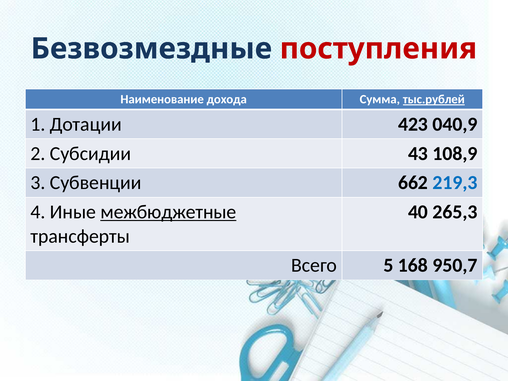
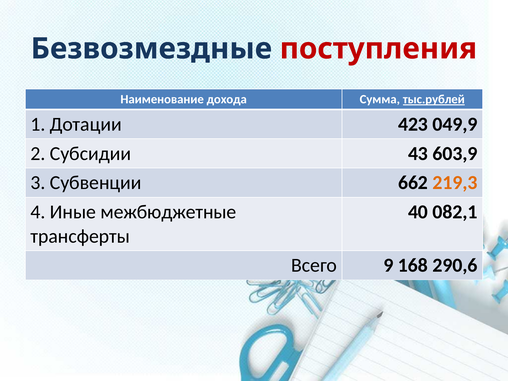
040,9: 040,9 -> 049,9
108,9: 108,9 -> 603,9
219,3 colour: blue -> orange
межбюджетные underline: present -> none
265,3: 265,3 -> 082,1
5: 5 -> 9
950,7: 950,7 -> 290,6
